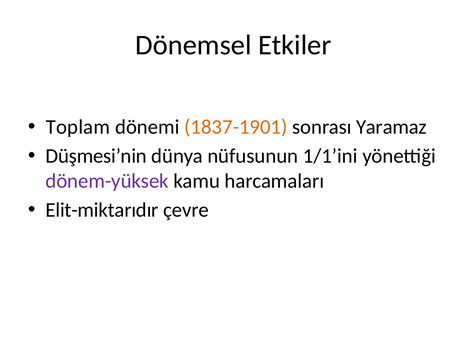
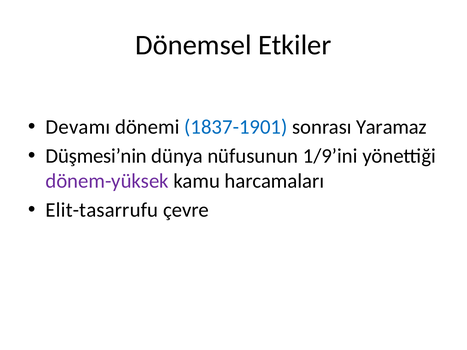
Toplam: Toplam -> Devamı
1837-1901 colour: orange -> blue
1/1’ini: 1/1’ini -> 1/9’ini
Elit-miktarıdır: Elit-miktarıdır -> Elit-tasarrufu
